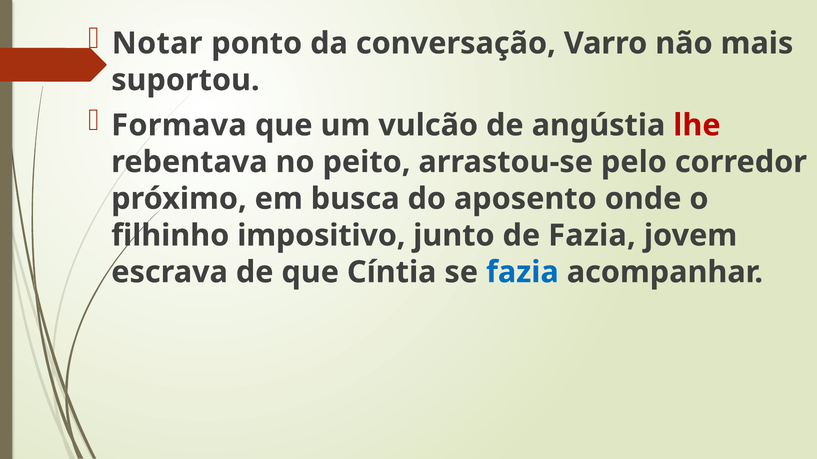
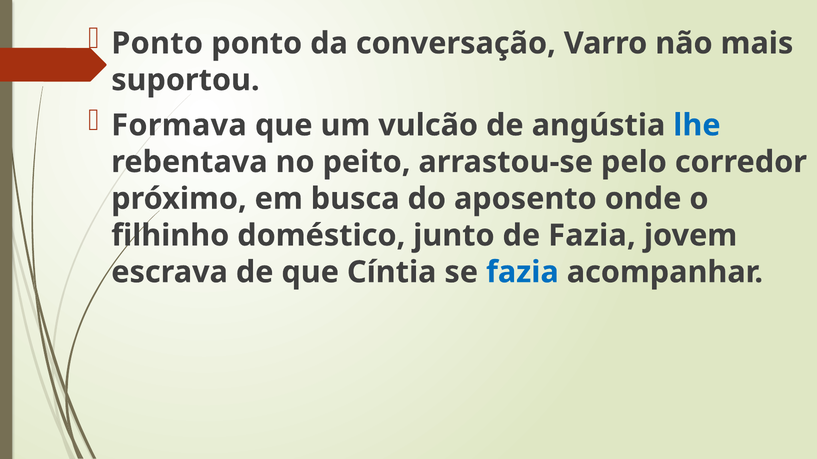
Notar at (157, 43): Notar -> Ponto
lhe colour: red -> blue
impositivo: impositivo -> doméstico
